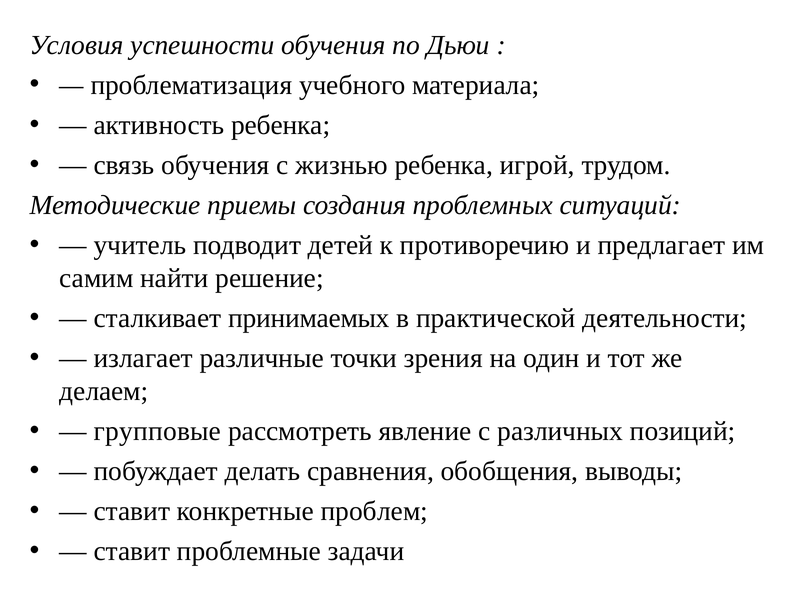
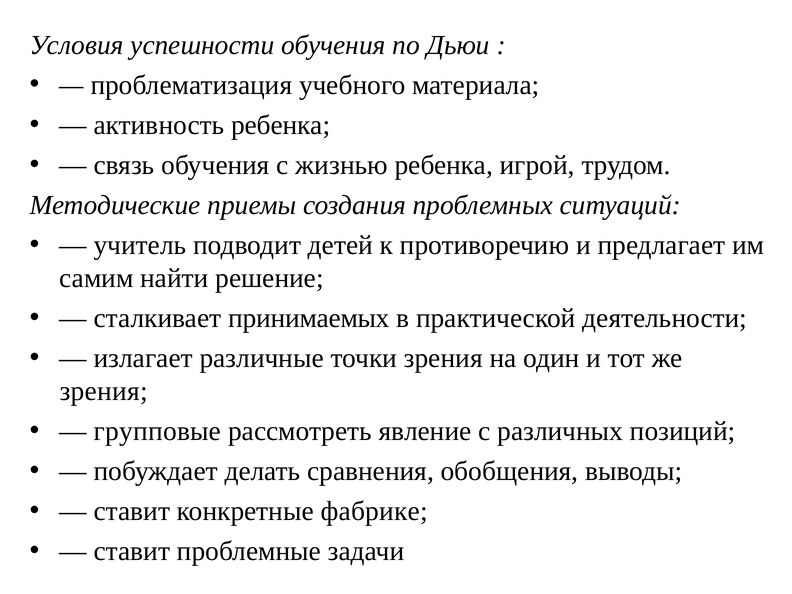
делаем at (104, 391): делаем -> зрения
проблем: проблем -> фабрике
